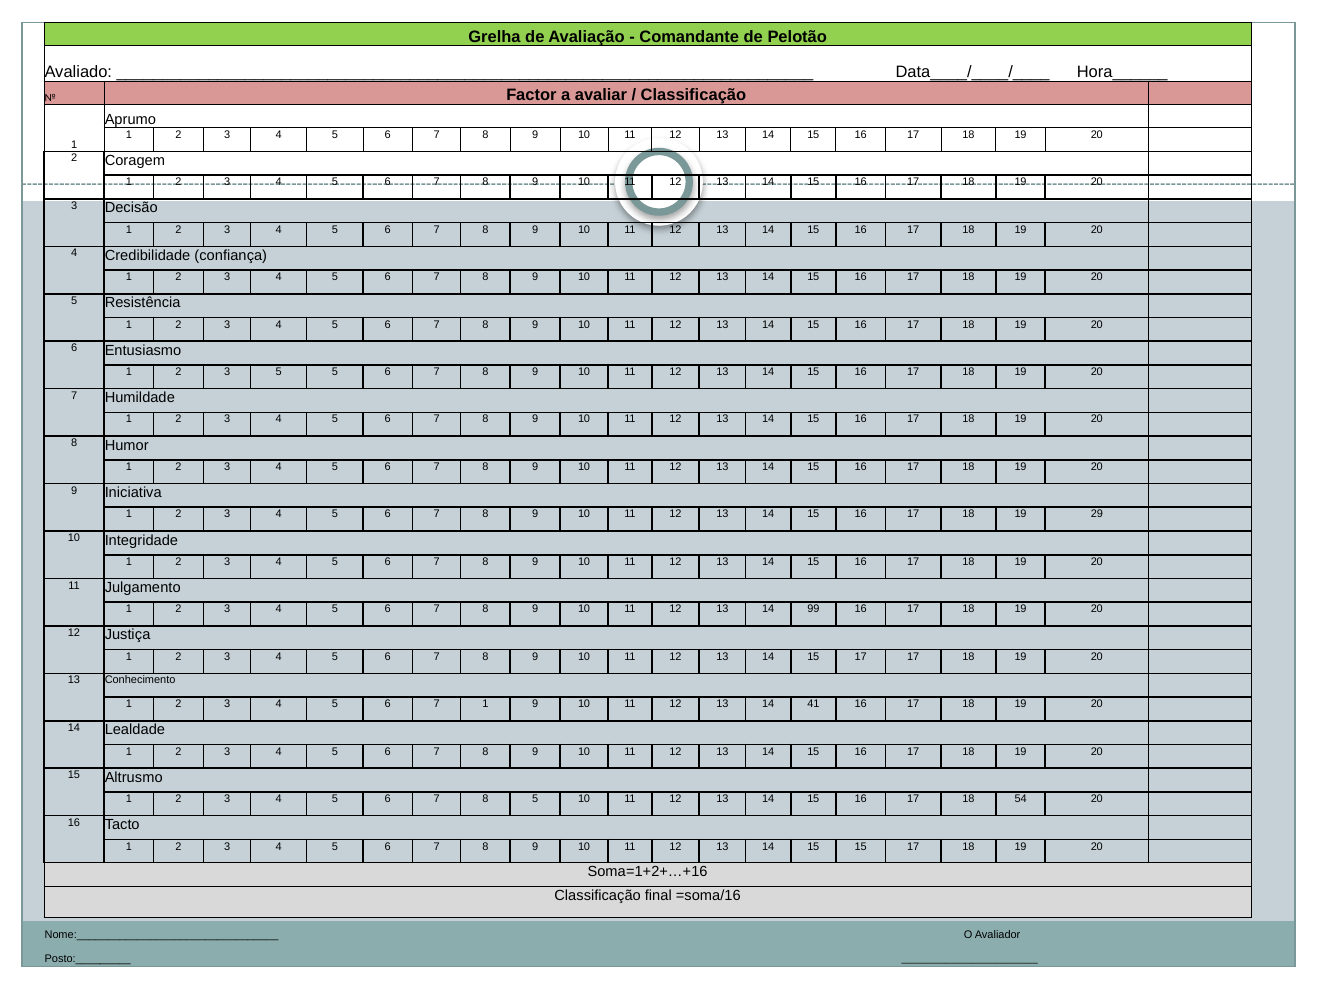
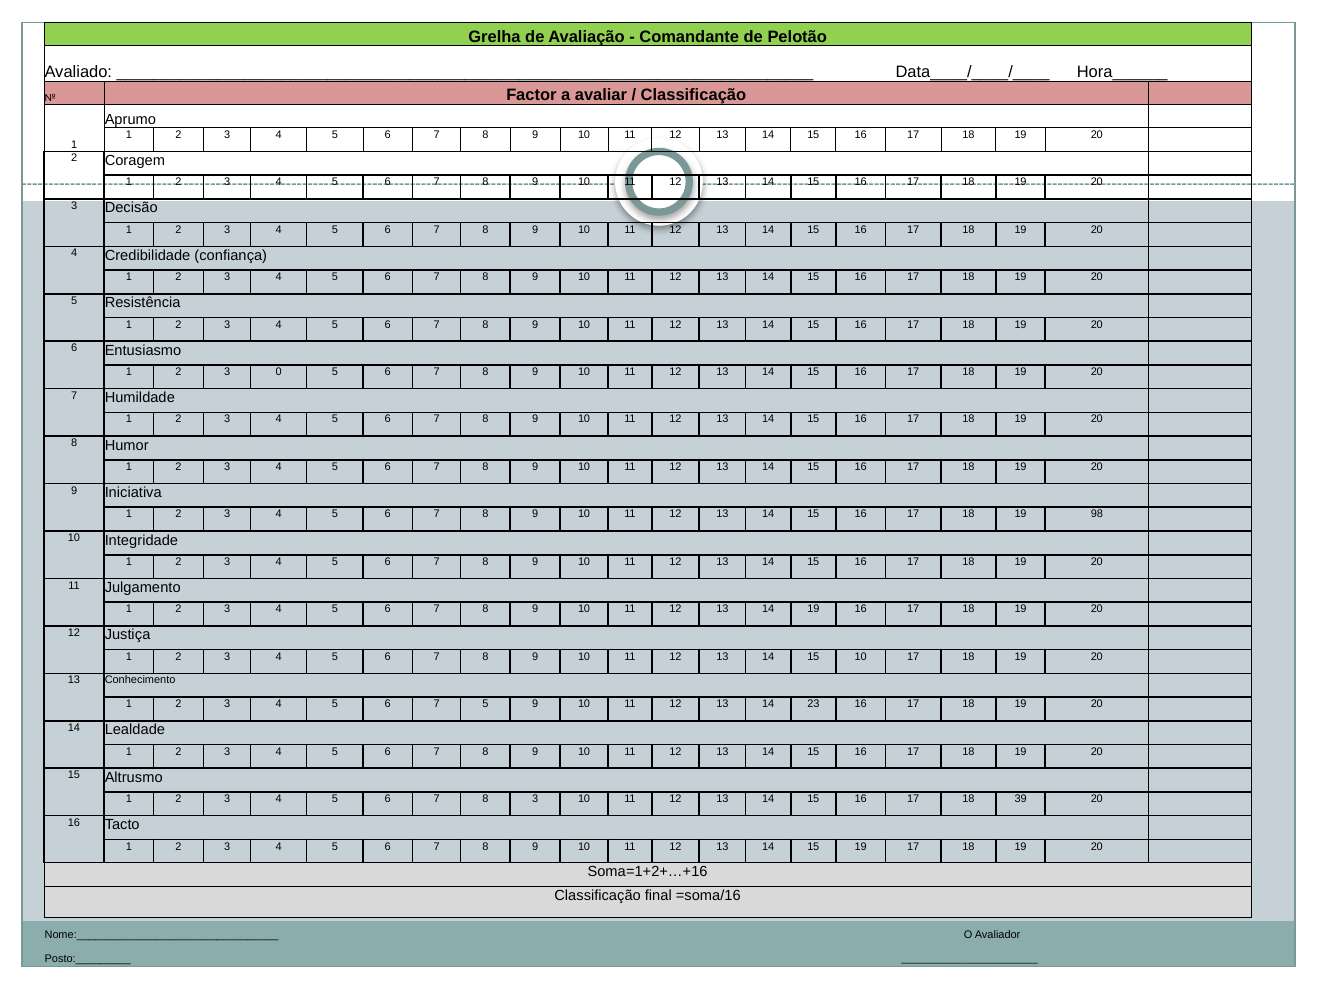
3 5: 5 -> 0
29: 29 -> 98
14 99: 99 -> 19
14 15 17: 17 -> 10
7 1: 1 -> 5
41: 41 -> 23
8 5: 5 -> 3
54: 54 -> 39
15 15: 15 -> 19
